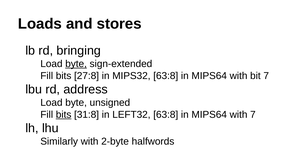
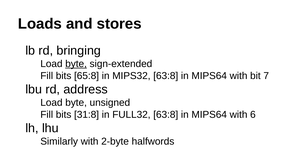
27:8: 27:8 -> 65:8
bits at (64, 115) underline: present -> none
LEFT32: LEFT32 -> FULL32
with 7: 7 -> 6
